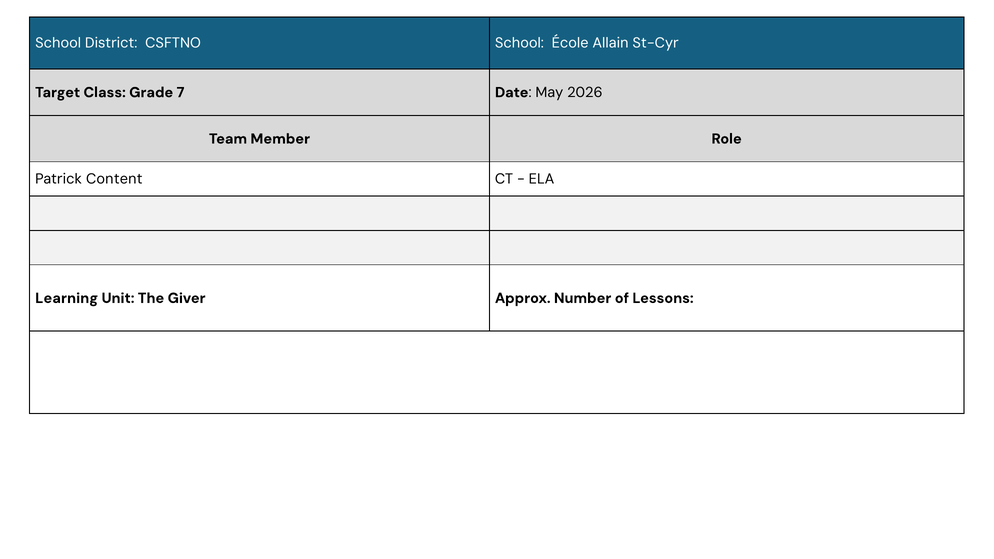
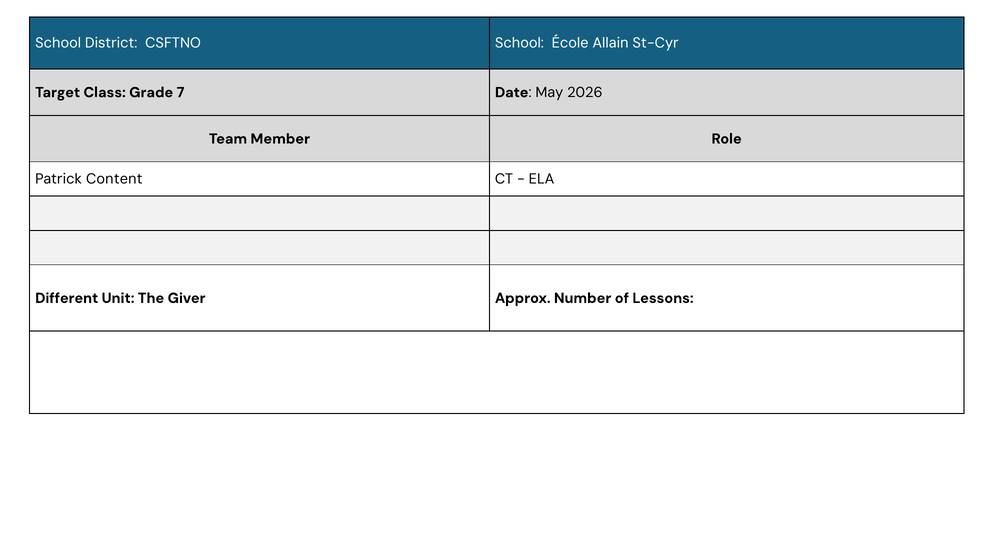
Learning: Learning -> Different
